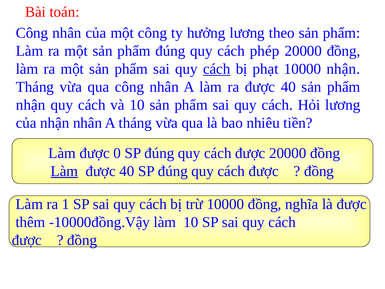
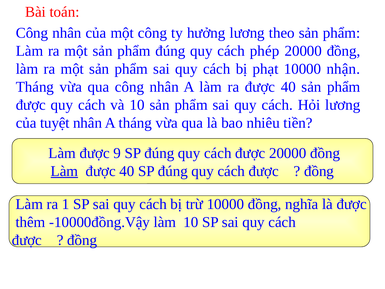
cách at (217, 69) underline: present -> none
nhận at (31, 105): nhận -> được
của nhận: nhận -> tuyệt
0: 0 -> 9
